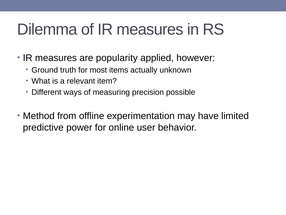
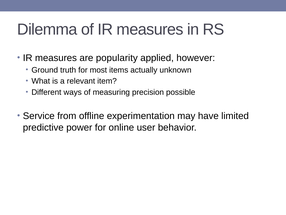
Method: Method -> Service
